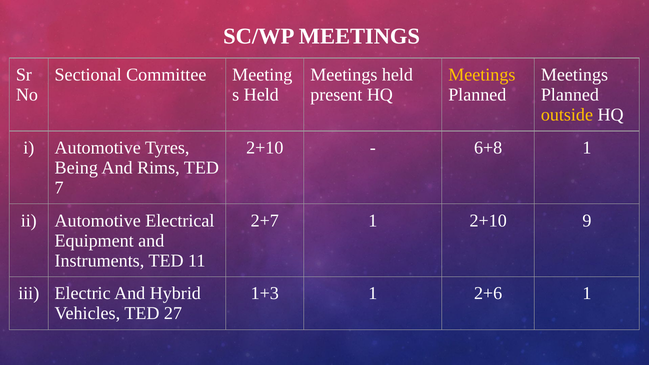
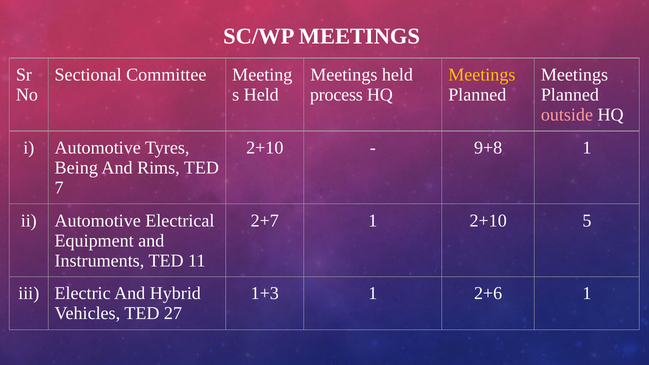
present: present -> process
outside colour: yellow -> pink
6+8: 6+8 -> 9+8
9: 9 -> 5
